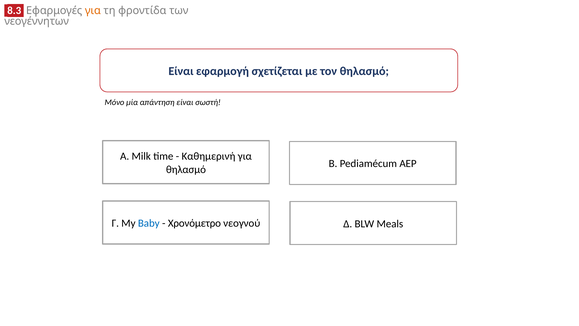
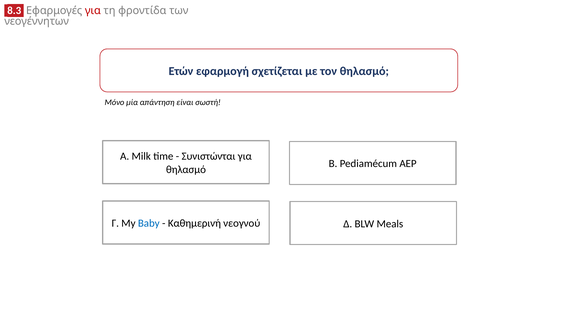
για at (93, 11) colour: orange -> red
Είναι at (181, 71): Είναι -> Ετών
Καθημερινή: Καθημερινή -> Συνιστώνται
Χρονόμετρο: Χρονόμετρο -> Καθημερινή
